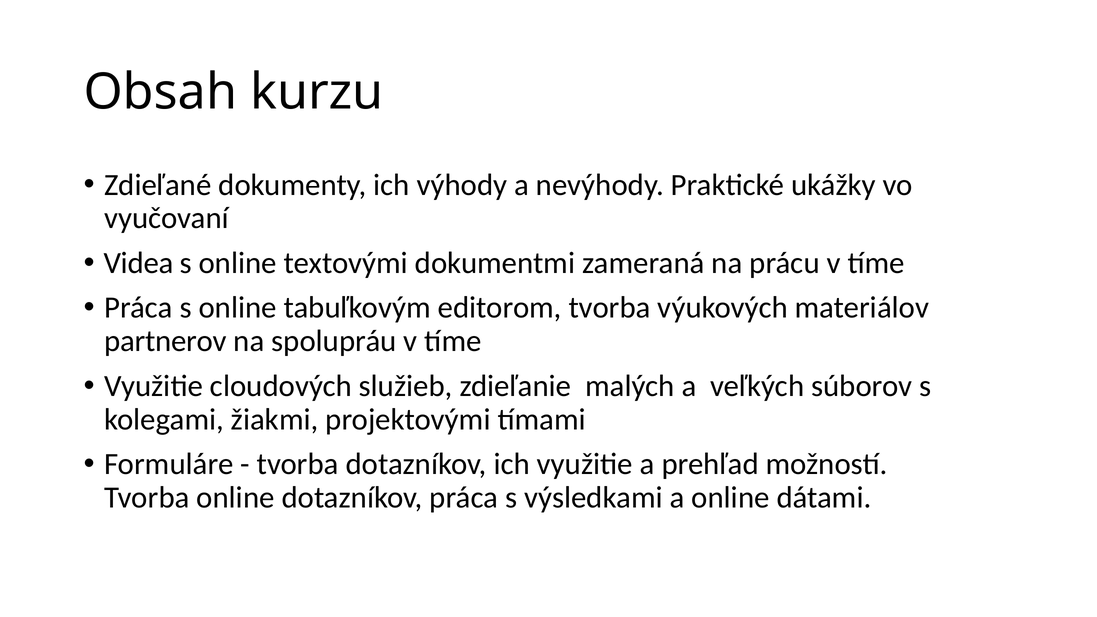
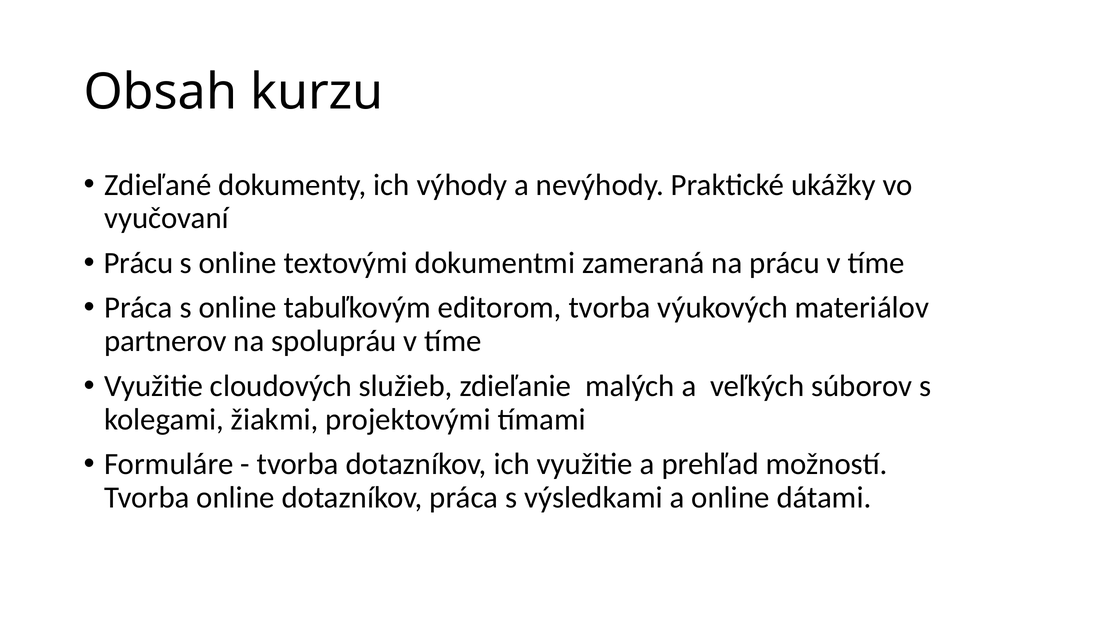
Videa at (139, 263): Videa -> Prácu
